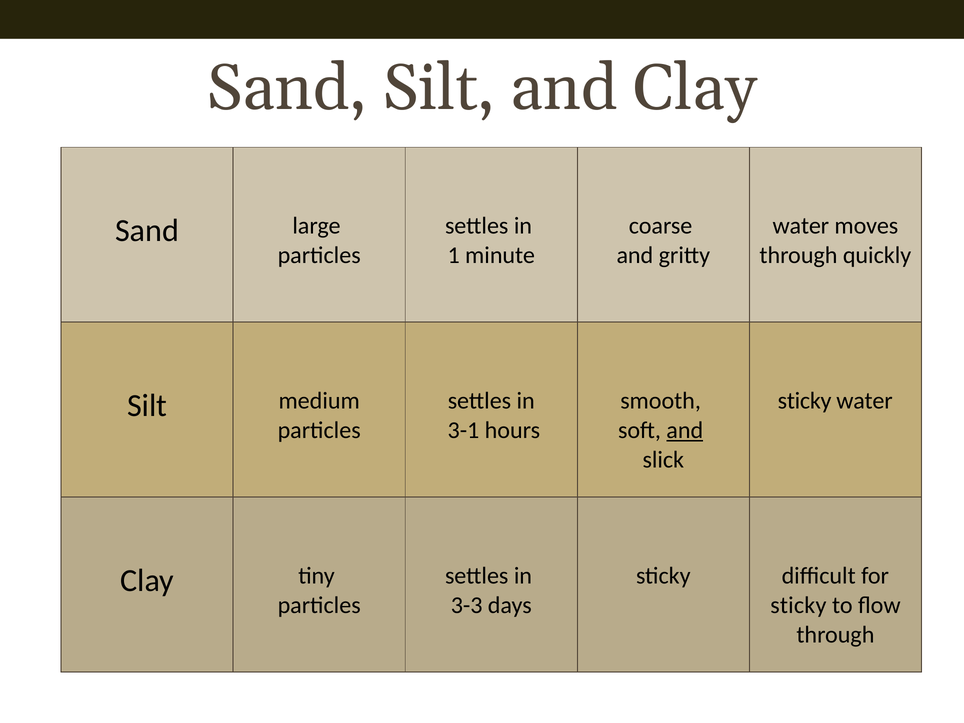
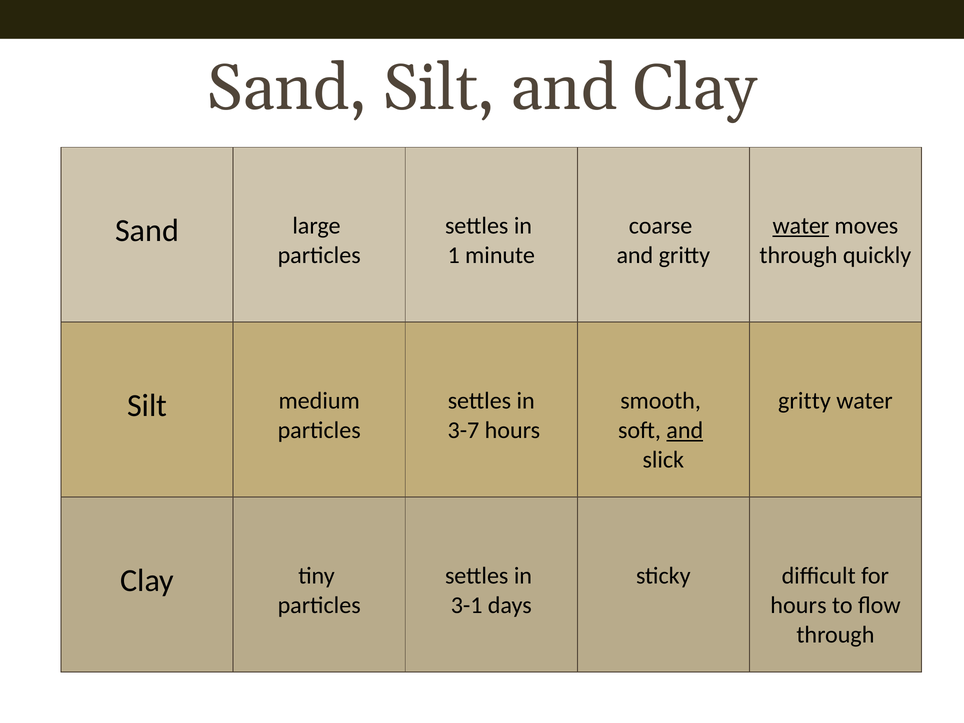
water at (801, 226) underline: none -> present
sticky at (805, 401): sticky -> gritty
3-1: 3-1 -> 3-7
3-3: 3-3 -> 3-1
sticky at (798, 605): sticky -> hours
